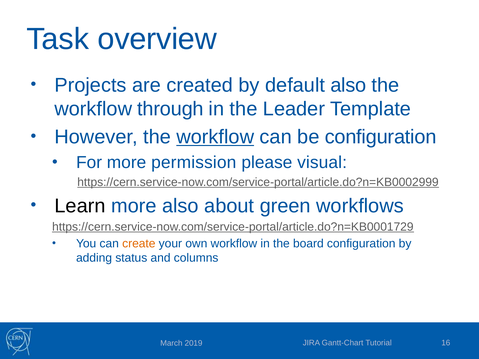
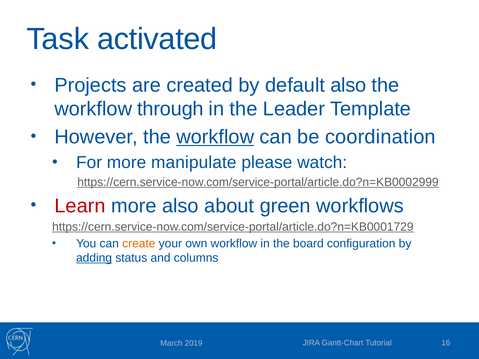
overview: overview -> activated
be configuration: configuration -> coordination
permission: permission -> manipulate
visual: visual -> watch
Learn colour: black -> red
adding underline: none -> present
